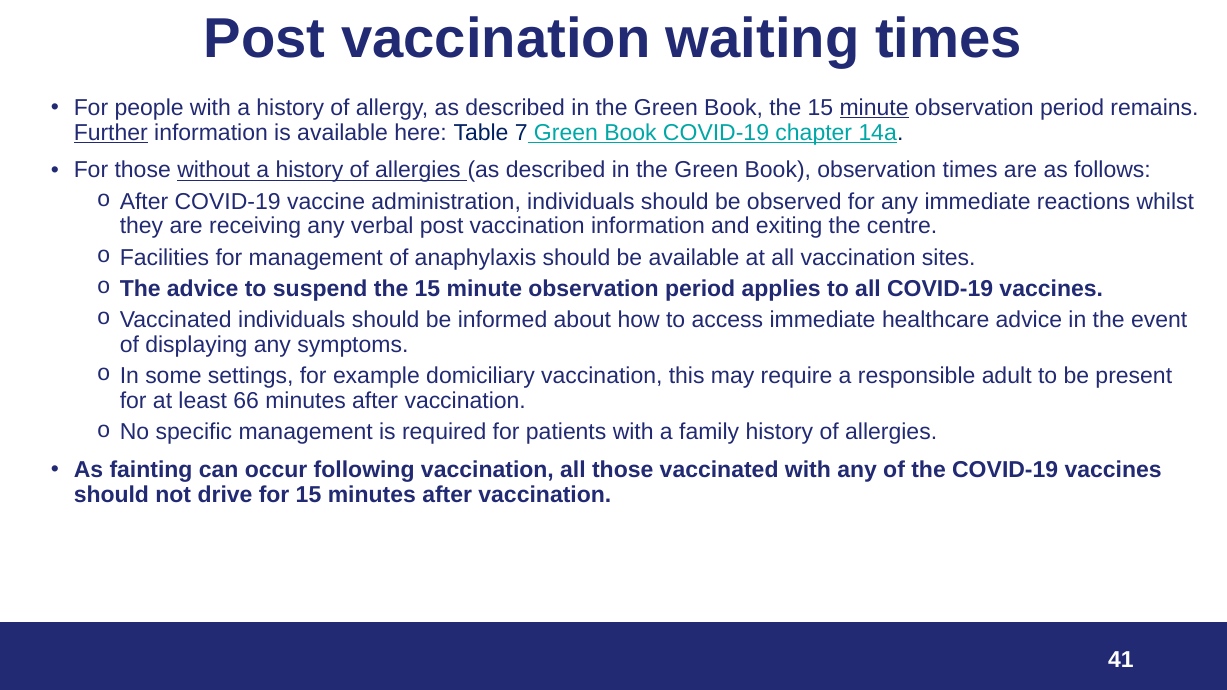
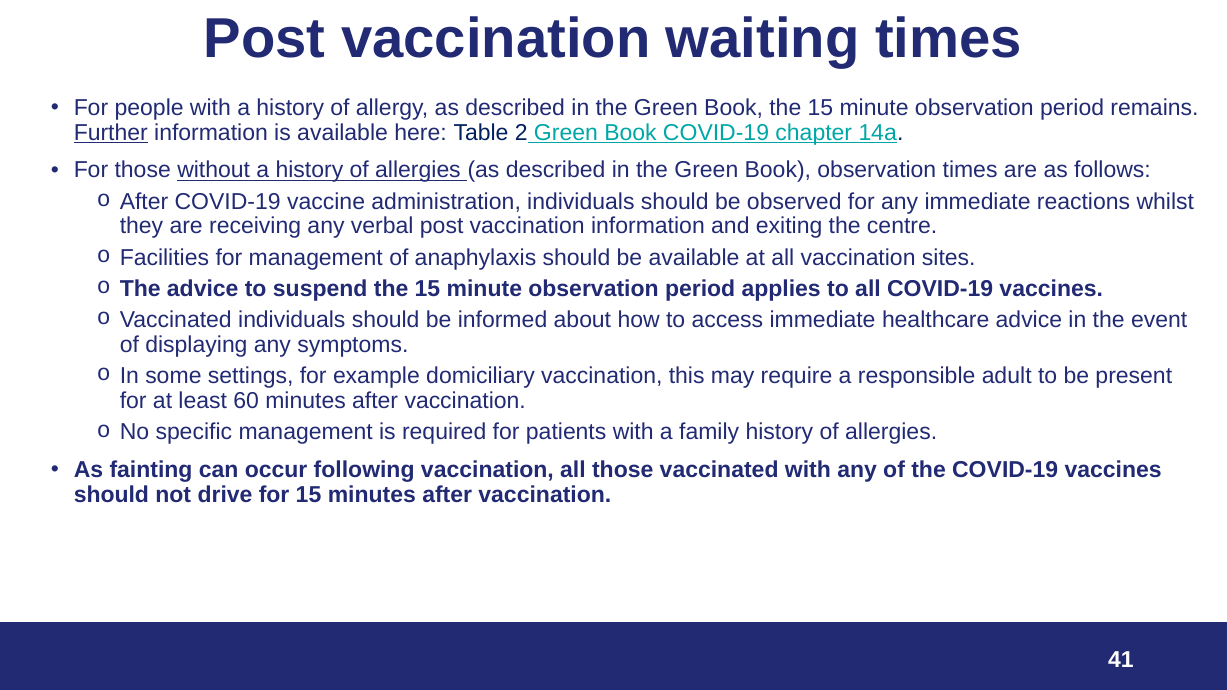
minute at (874, 108) underline: present -> none
7: 7 -> 2
66: 66 -> 60
